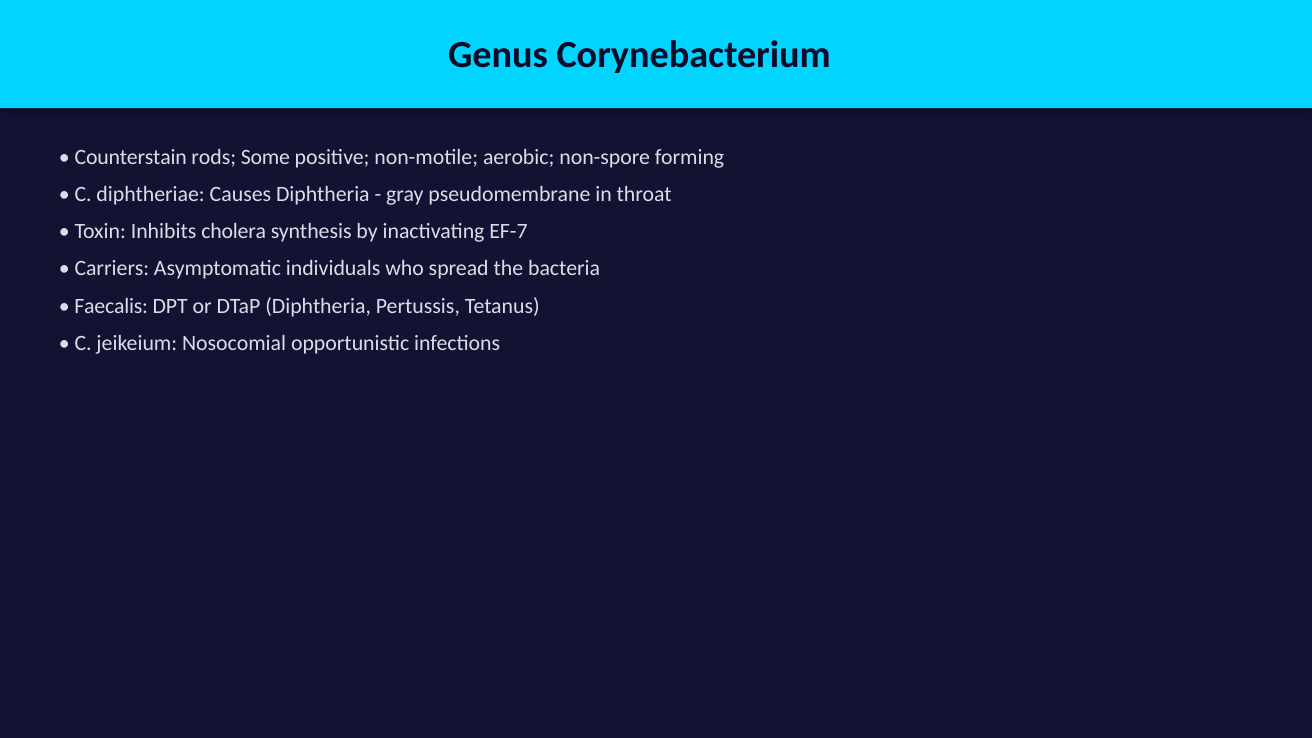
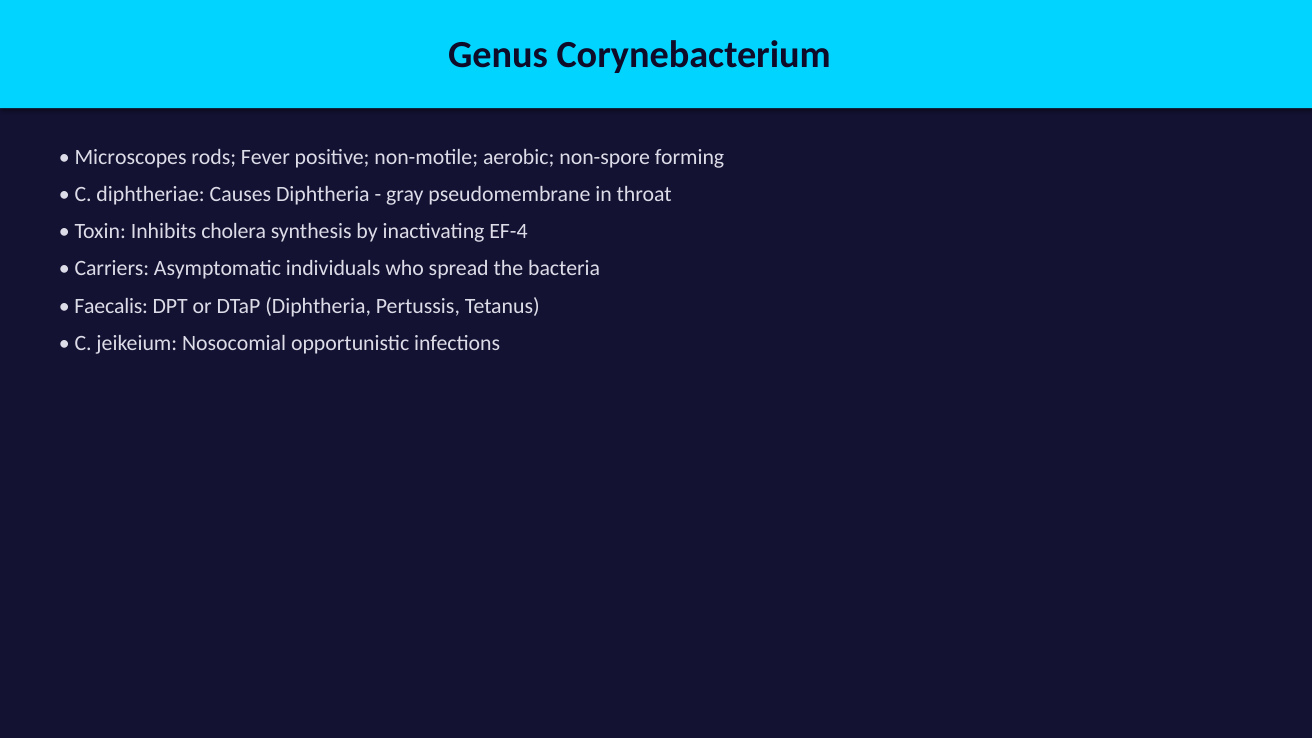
Counterstain: Counterstain -> Microscopes
Some: Some -> Fever
EF-7: EF-7 -> EF-4
